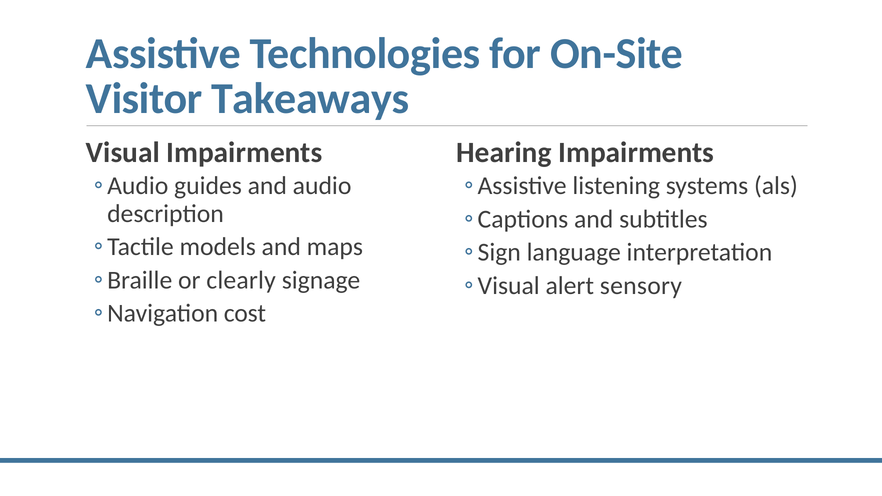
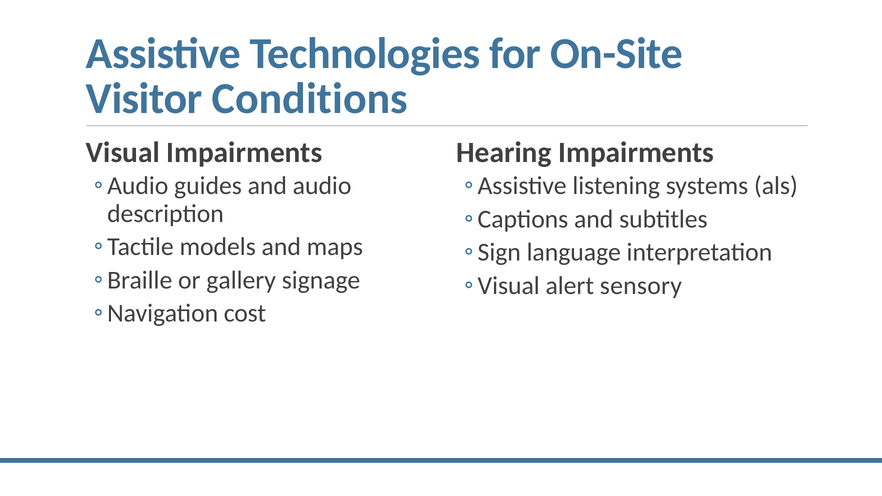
Takeaways: Takeaways -> Conditions
clearly: clearly -> gallery
